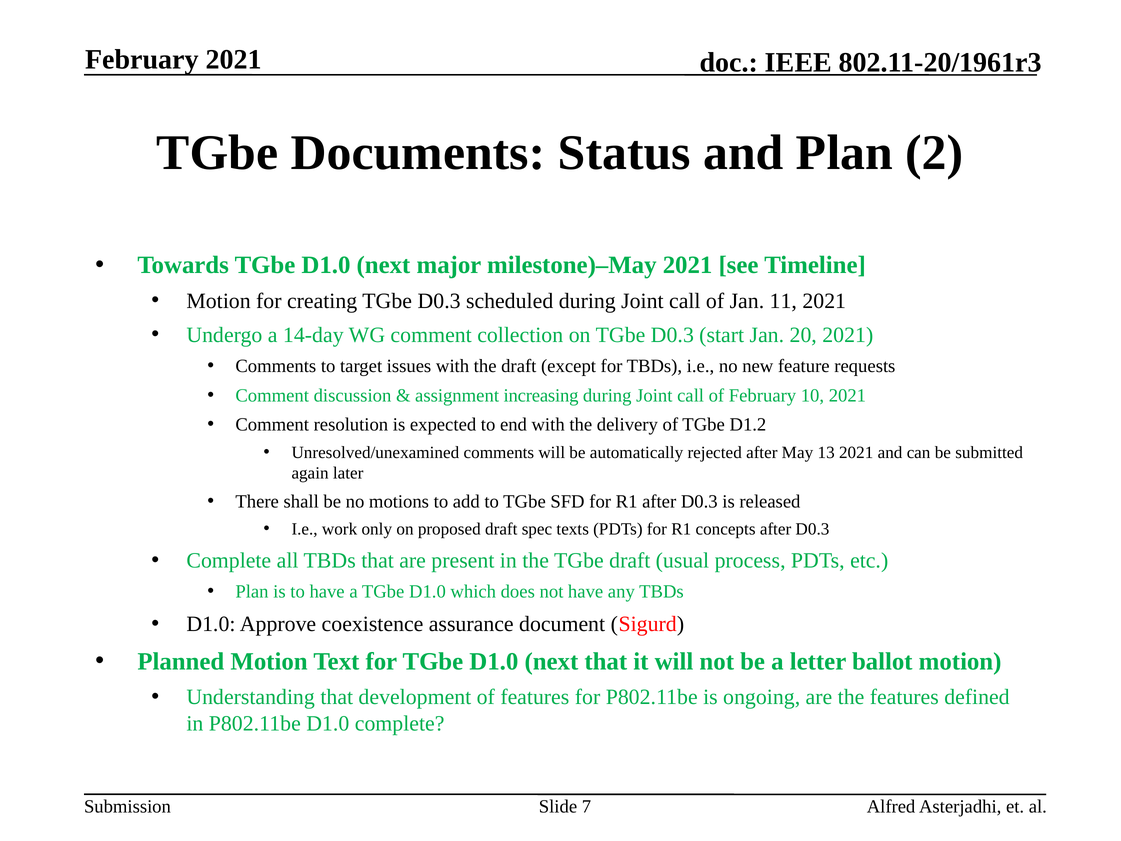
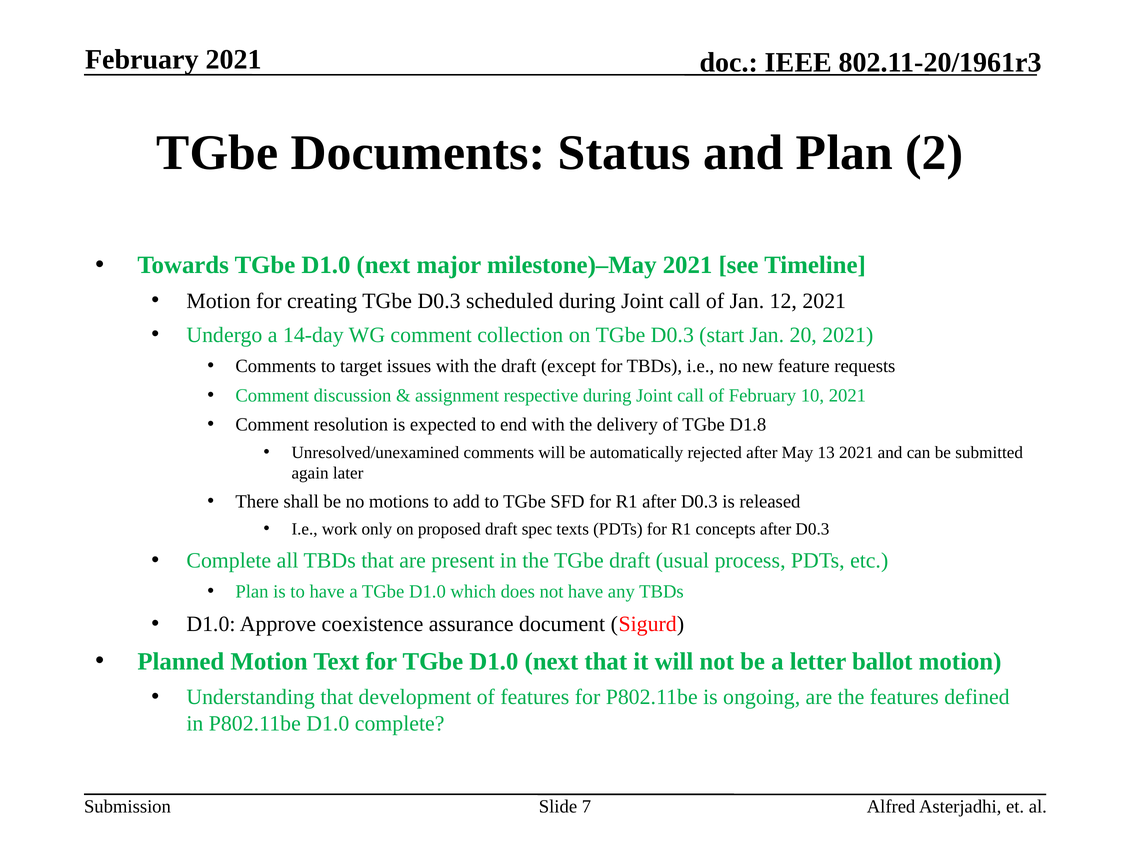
11: 11 -> 12
increasing: increasing -> respective
D1.2: D1.2 -> D1.8
